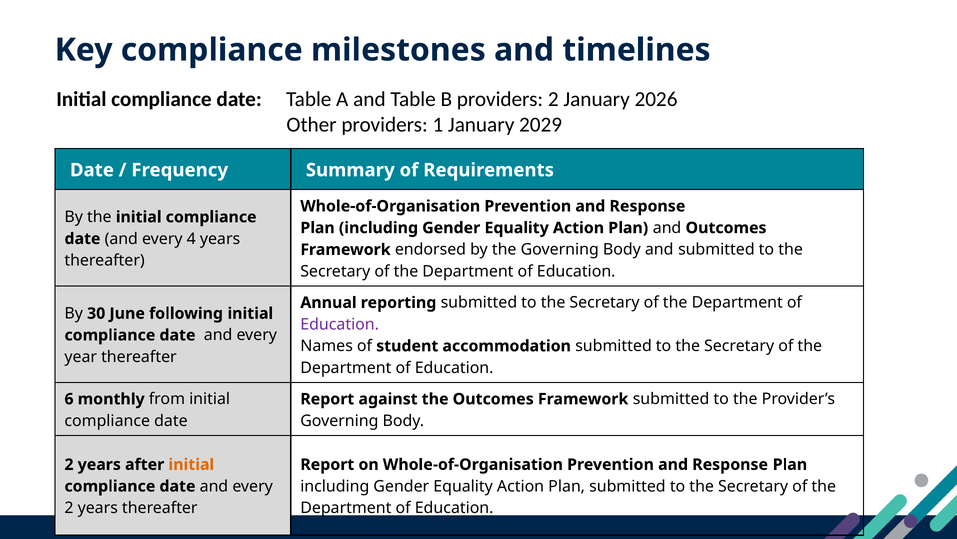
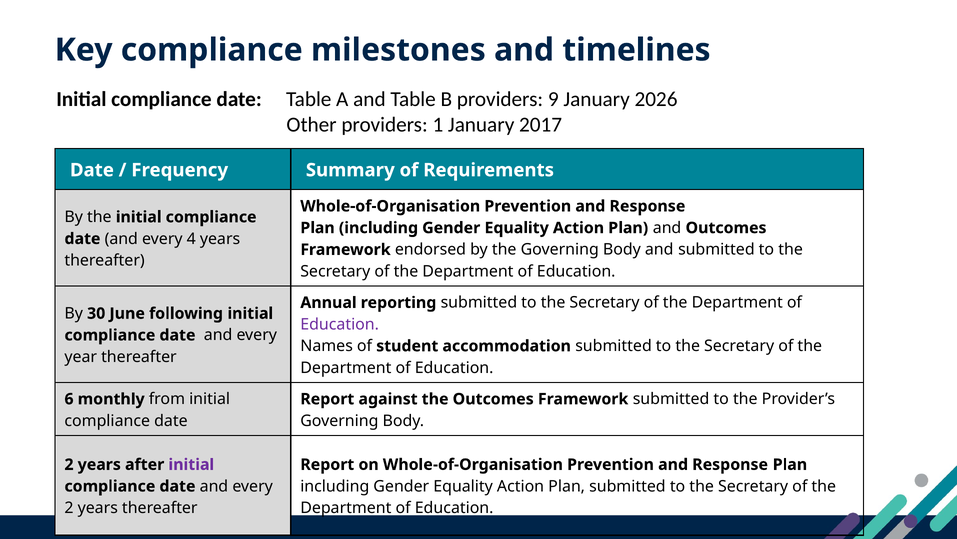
providers 2: 2 -> 9
2029: 2029 -> 2017
initial at (191, 464) colour: orange -> purple
